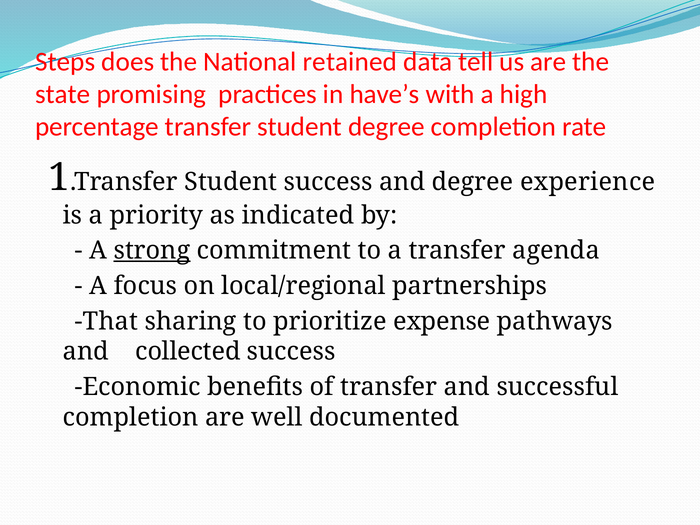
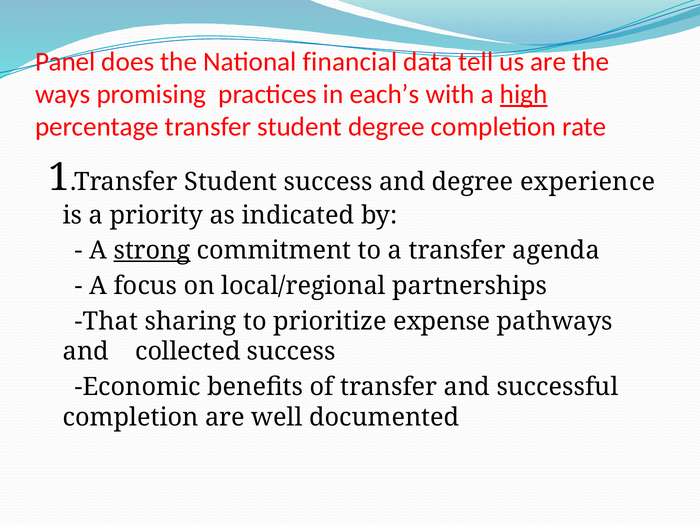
Steps: Steps -> Panel
retained: retained -> financial
state: state -> ways
have’s: have’s -> each’s
high underline: none -> present
